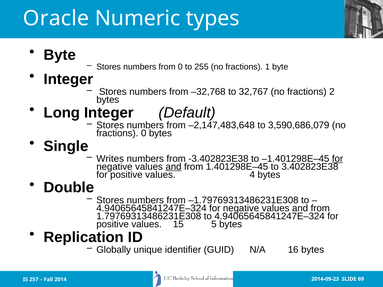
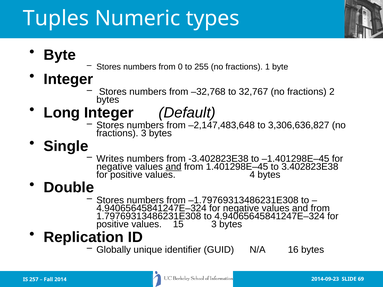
Oracle: Oracle -> Tuples
3,590,686,079: 3,590,686,079 -> 3,306,636,827
fractions 0: 0 -> 3
for at (338, 159) underline: present -> none
15 5: 5 -> 3
